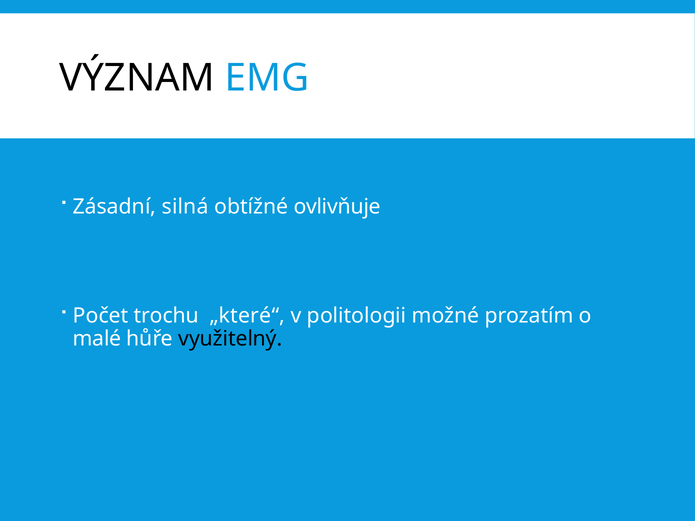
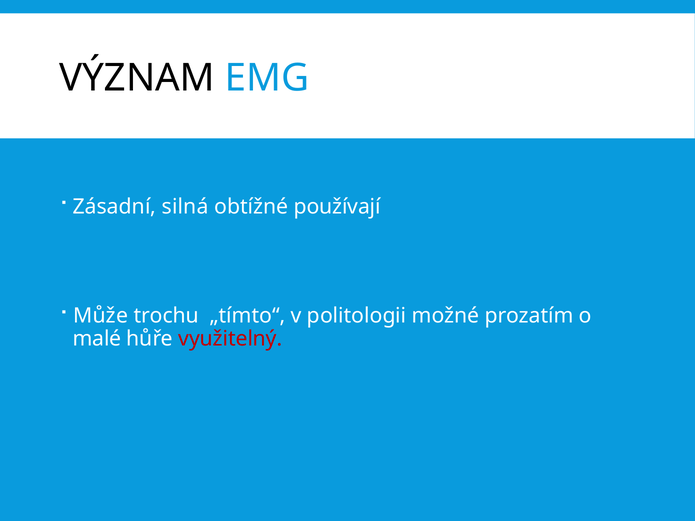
ovlivňuje: ovlivňuje -> používají
Počet: Počet -> Může
„které“: „které“ -> „tímto“
využitelný colour: black -> red
